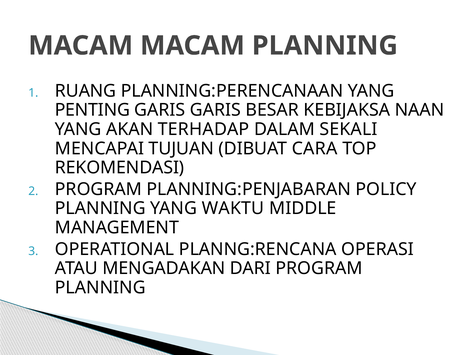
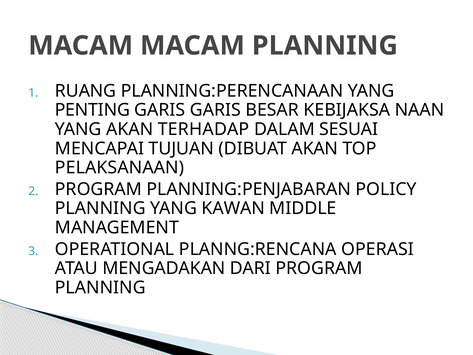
SEKALI: SEKALI -> SESUAI
DIBUAT CARA: CARA -> AKAN
REKOMENDASI: REKOMENDASI -> PELAKSANAAN
WAKTU: WAKTU -> KAWAN
